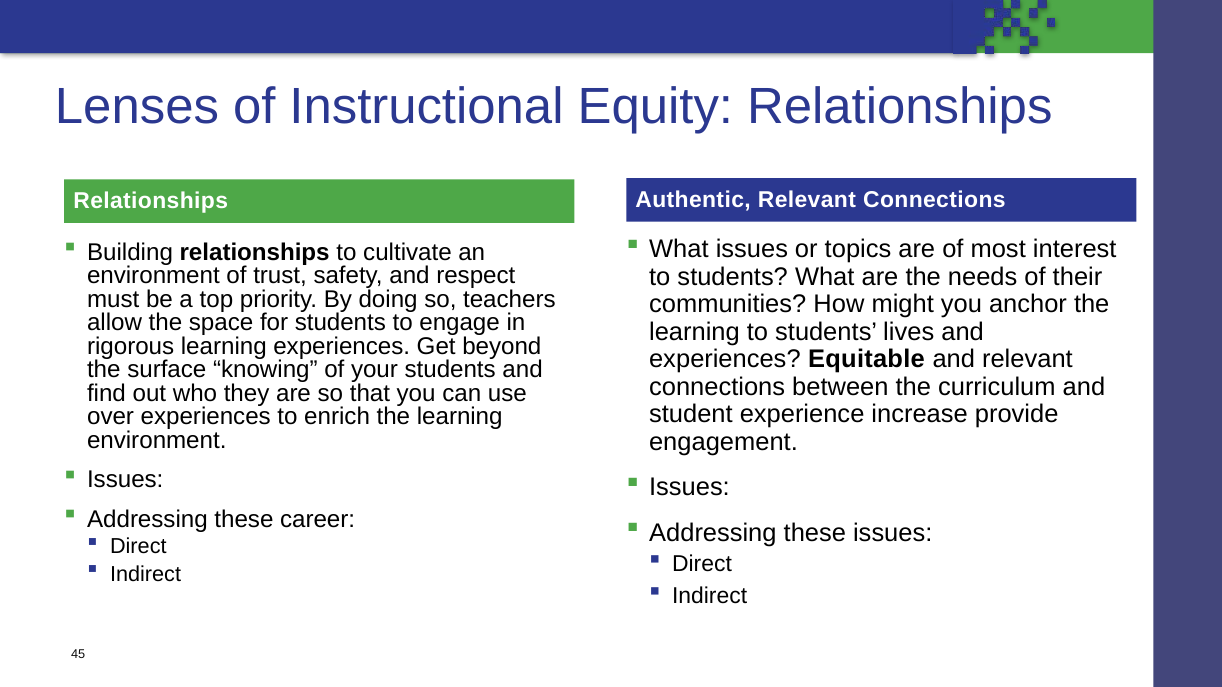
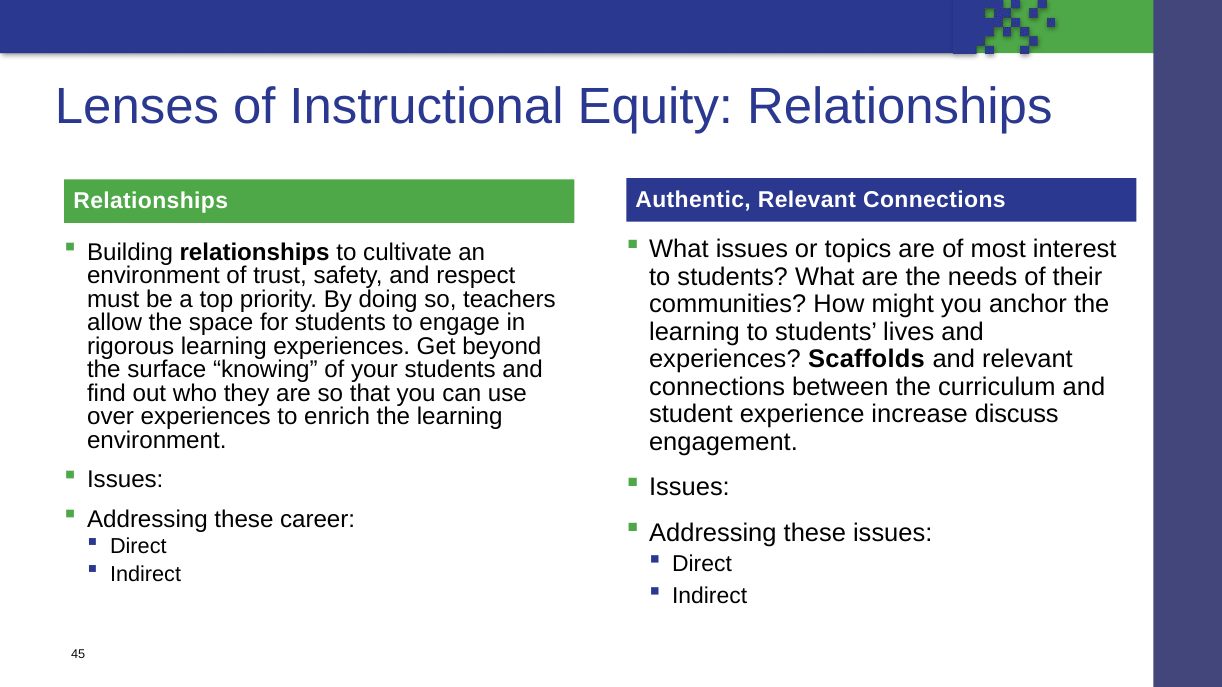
Equitable: Equitable -> Scaffolds
provide: provide -> discuss
